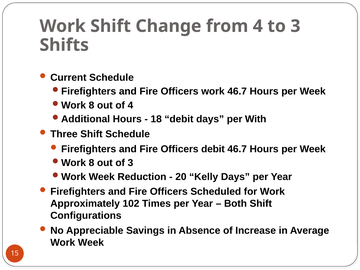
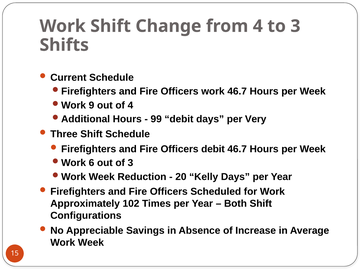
8 at (92, 105): 8 -> 9
18: 18 -> 99
With: With -> Very
8 at (92, 163): 8 -> 6
